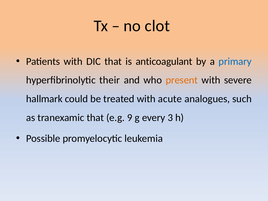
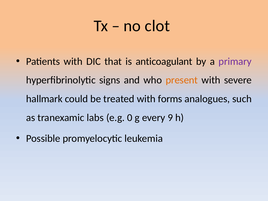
primary colour: blue -> purple
their: their -> signs
acute: acute -> forms
tranexamic that: that -> labs
9: 9 -> 0
3: 3 -> 9
